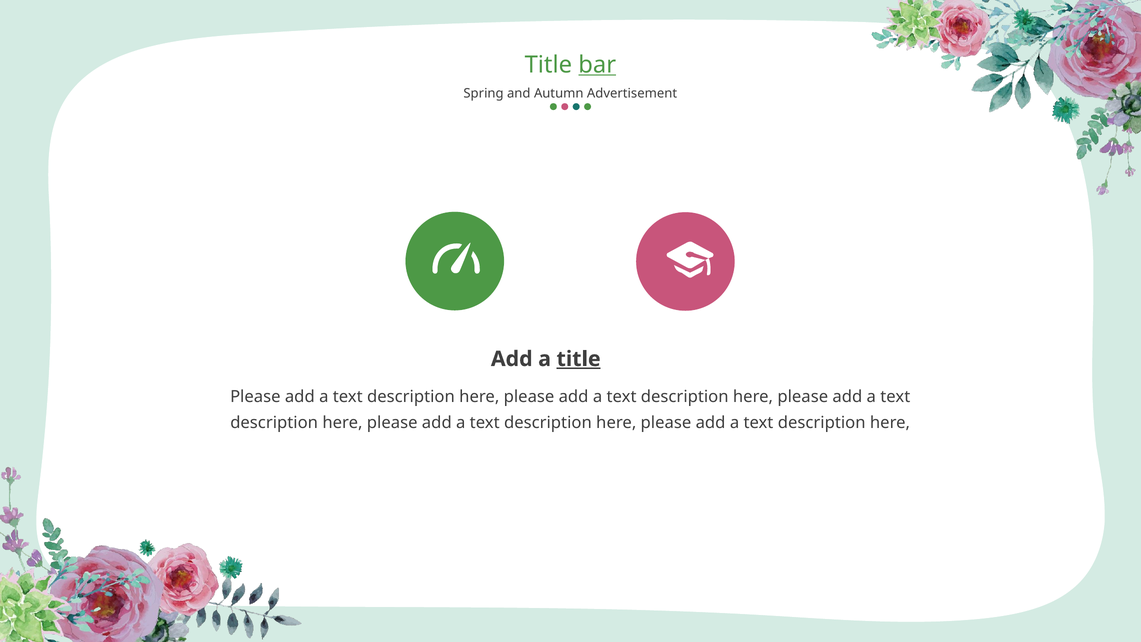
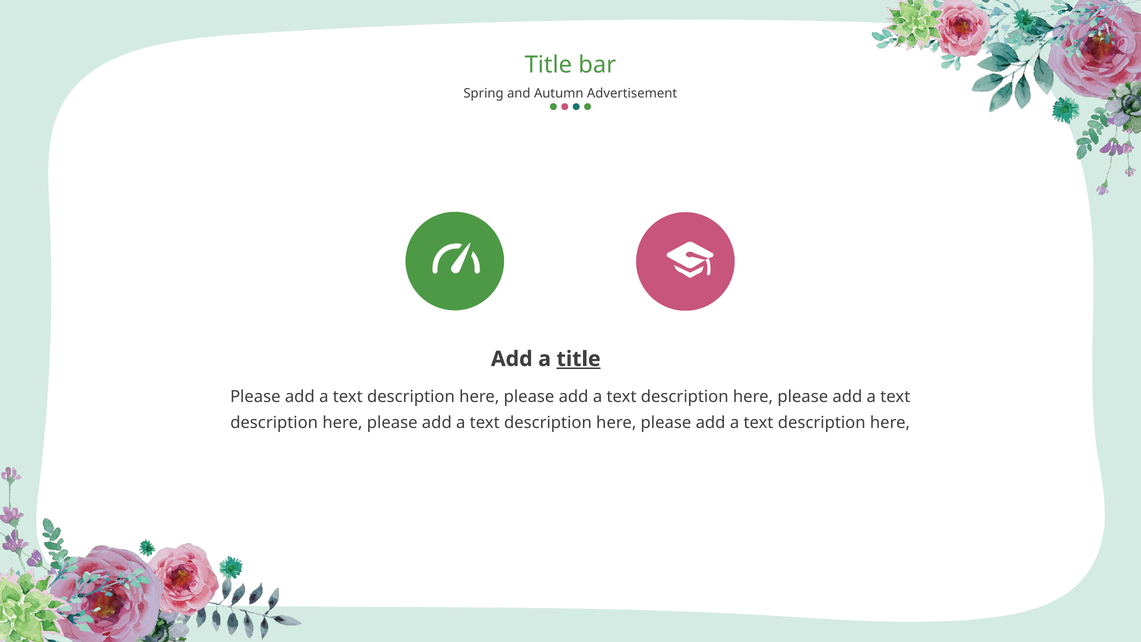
bar underline: present -> none
